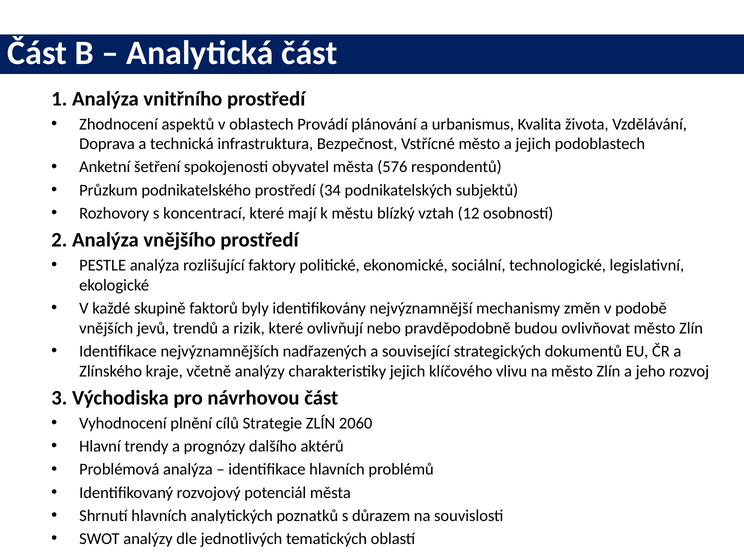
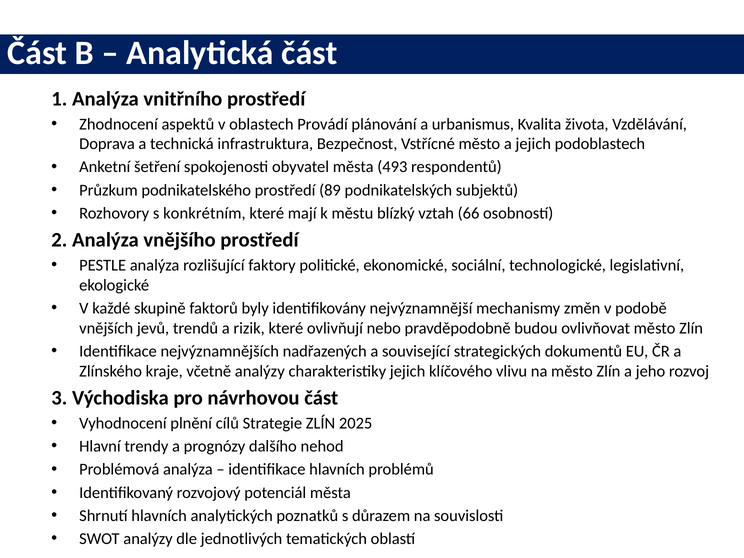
576: 576 -> 493
34: 34 -> 89
koncentrací: koncentrací -> konkrétním
12: 12 -> 66
2060: 2060 -> 2025
aktérů: aktérů -> nehod
